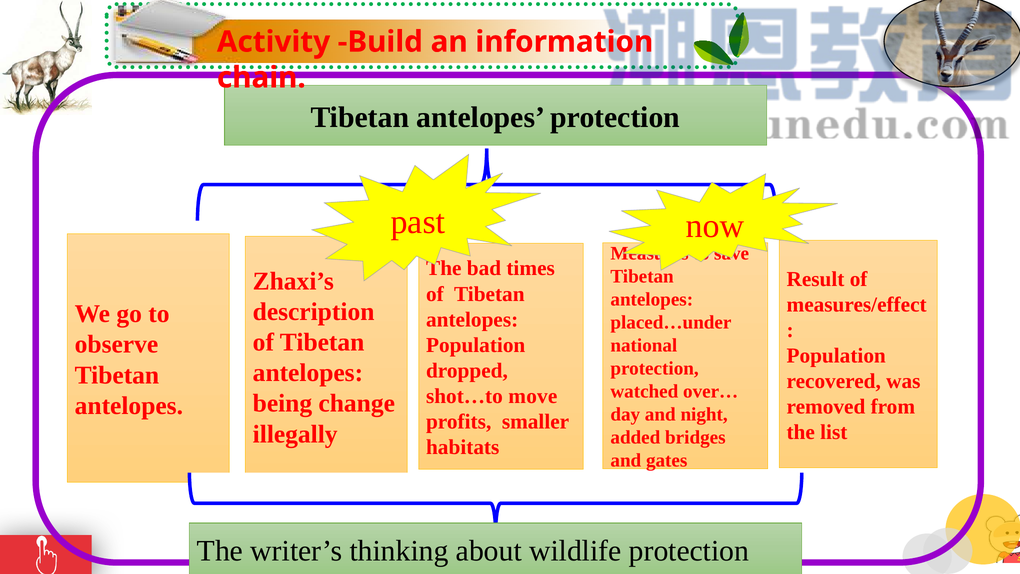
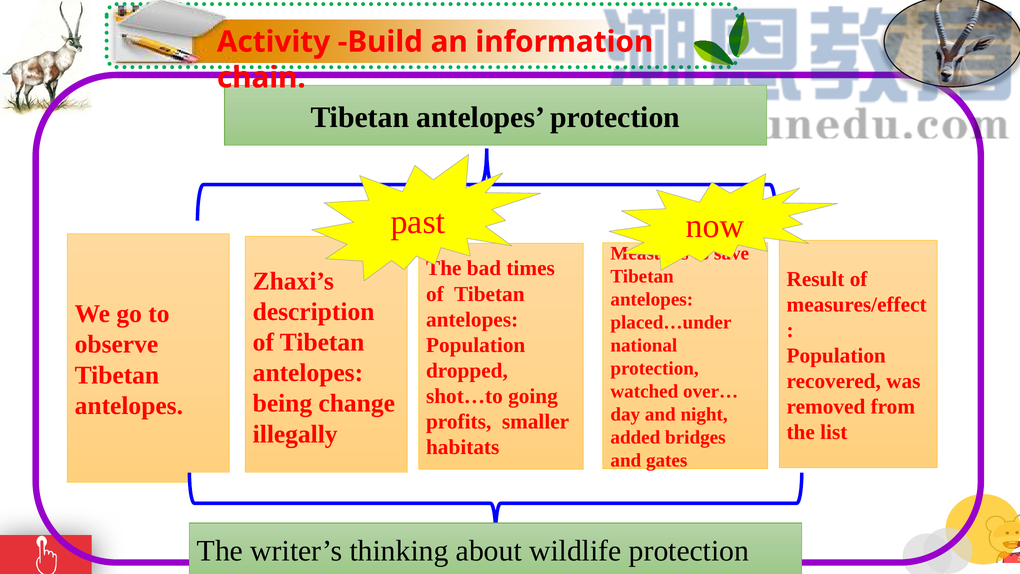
move: move -> going
